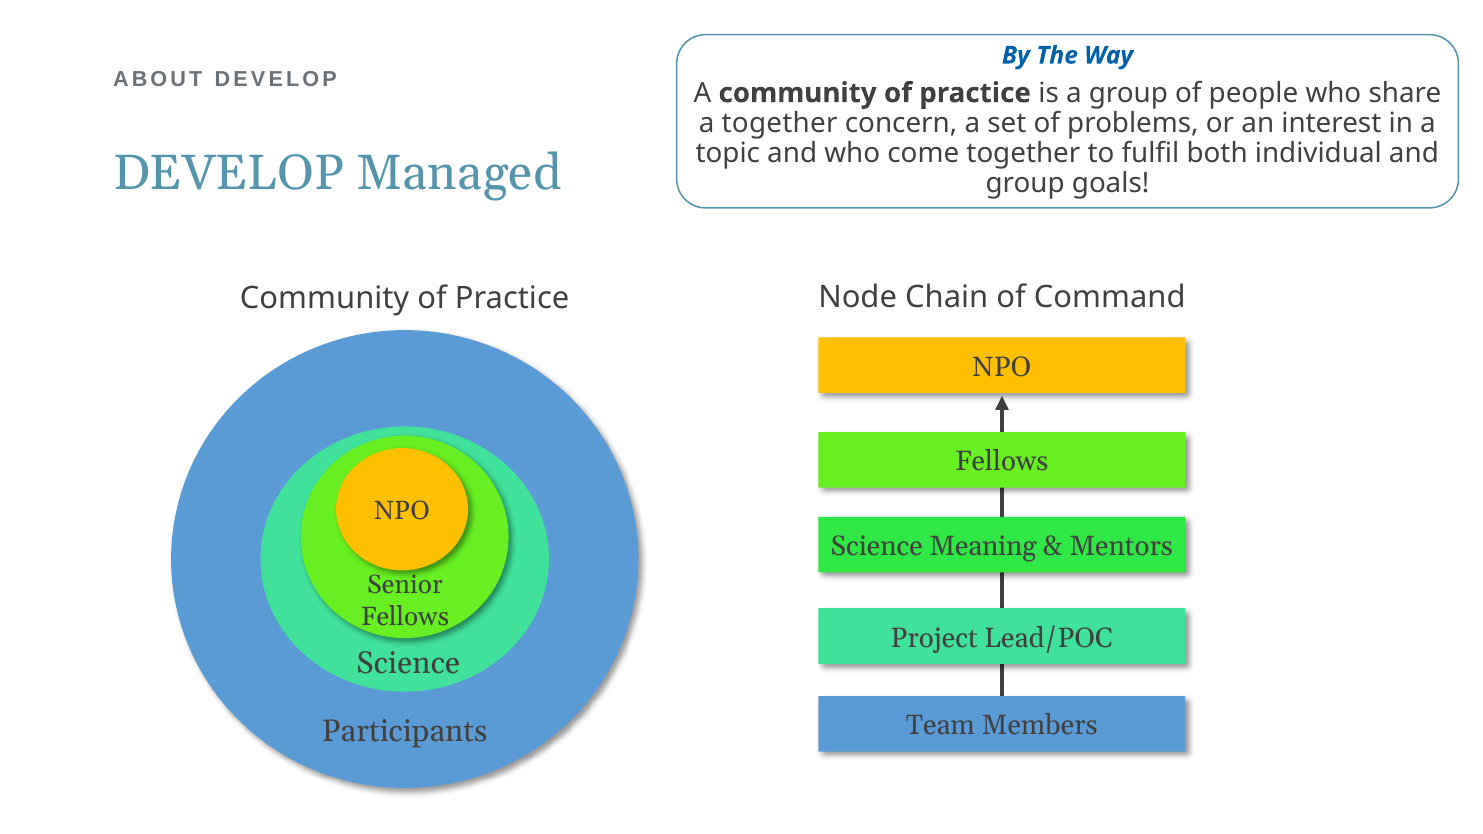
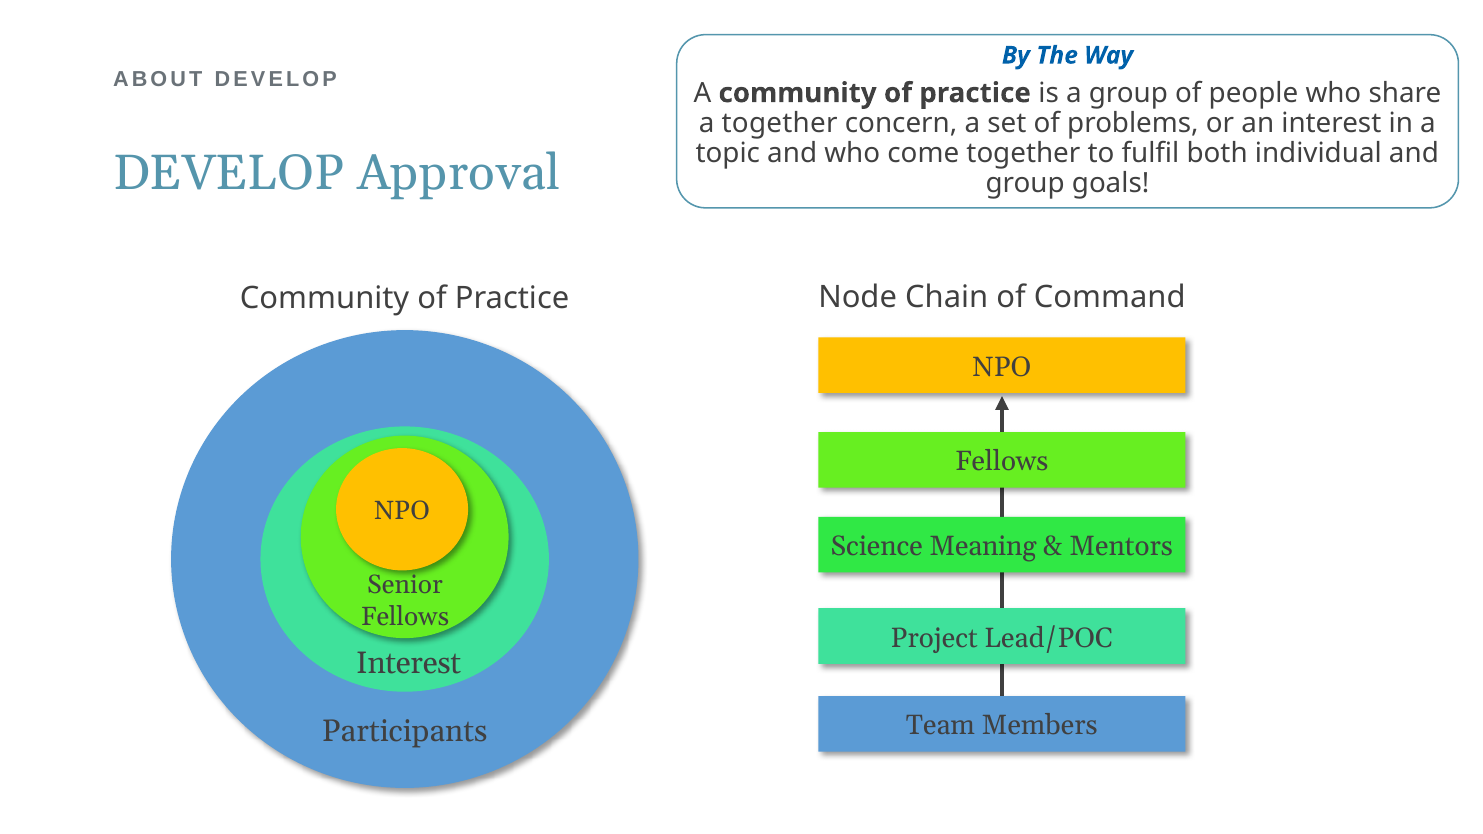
Managed: Managed -> Approval
Science at (408, 663): Science -> Interest
